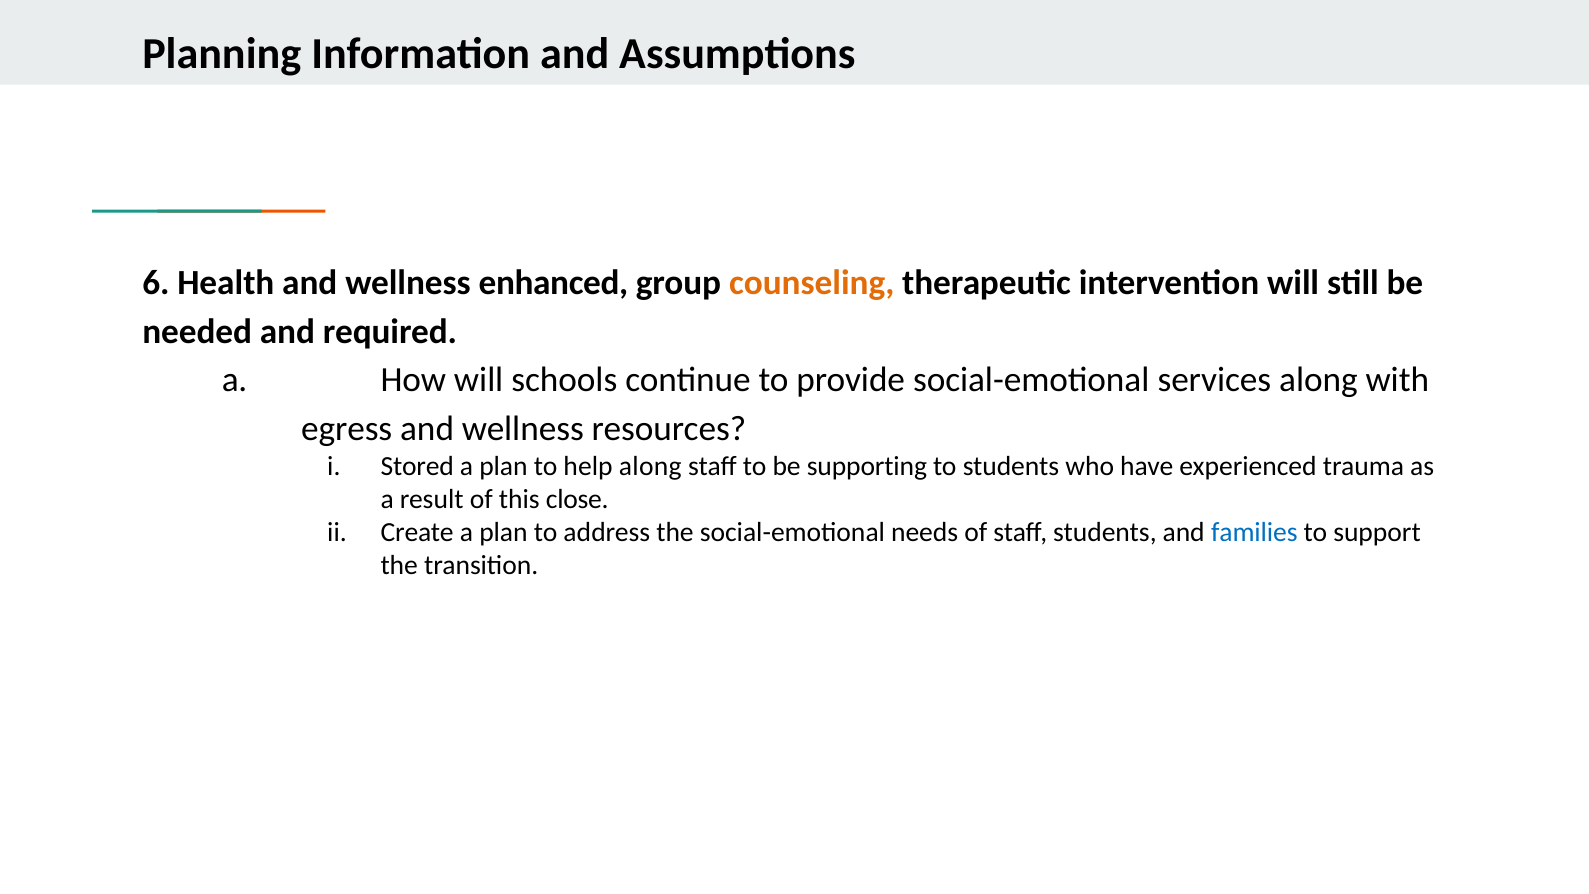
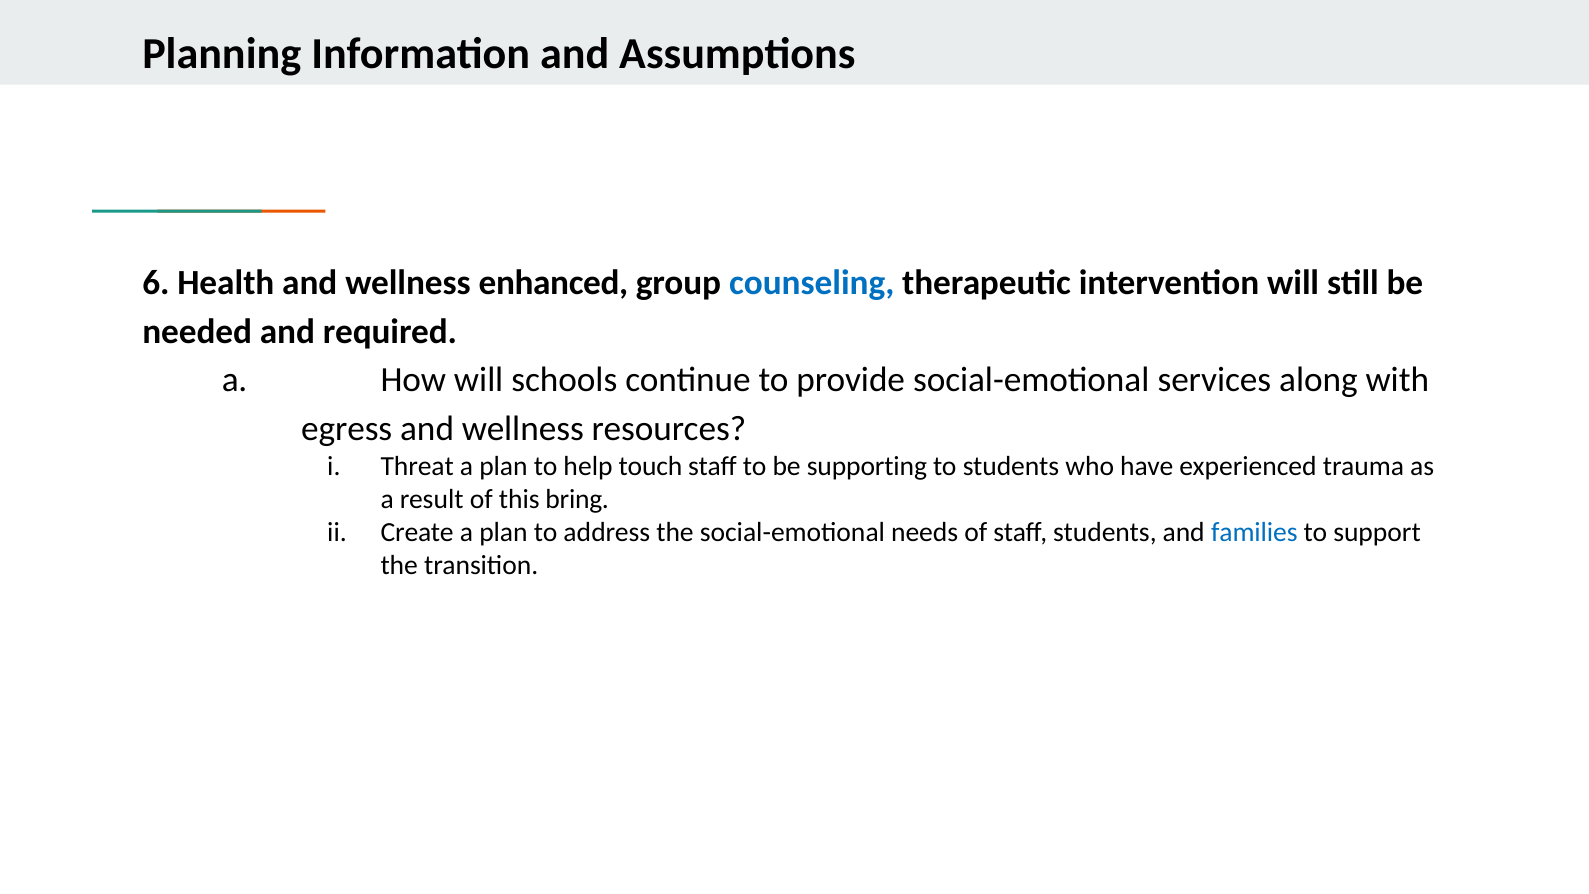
counseling colour: orange -> blue
Stored: Stored -> Threat
help along: along -> touch
close: close -> bring
